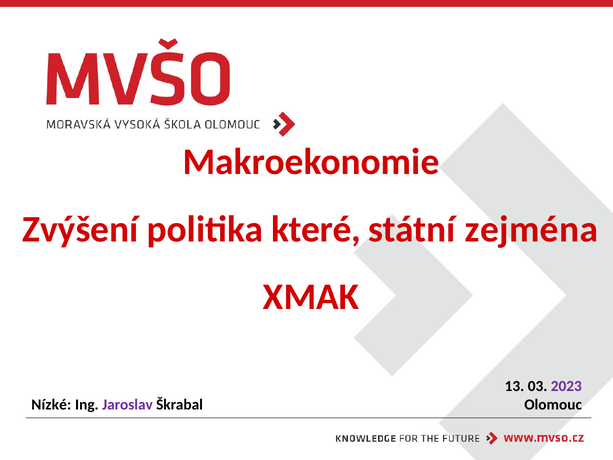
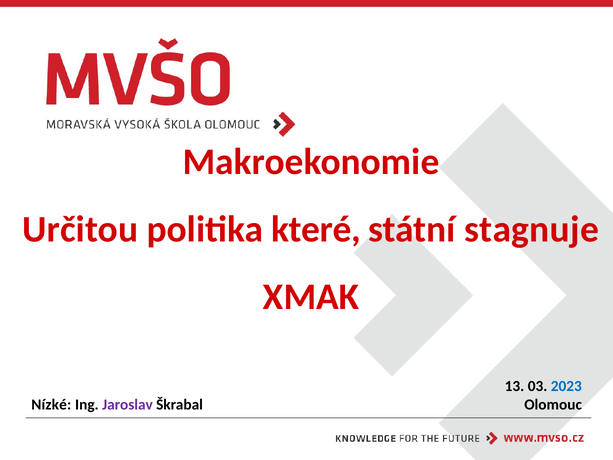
Zvýšení: Zvýšení -> Určitou
zejména: zejména -> stagnuje
2023 colour: purple -> blue
